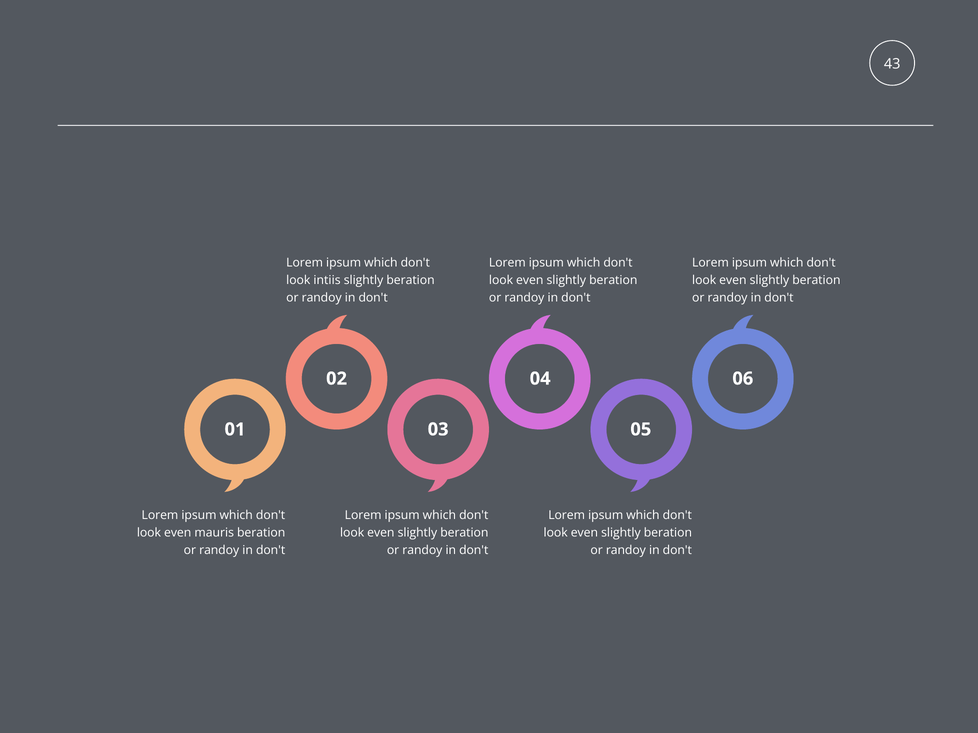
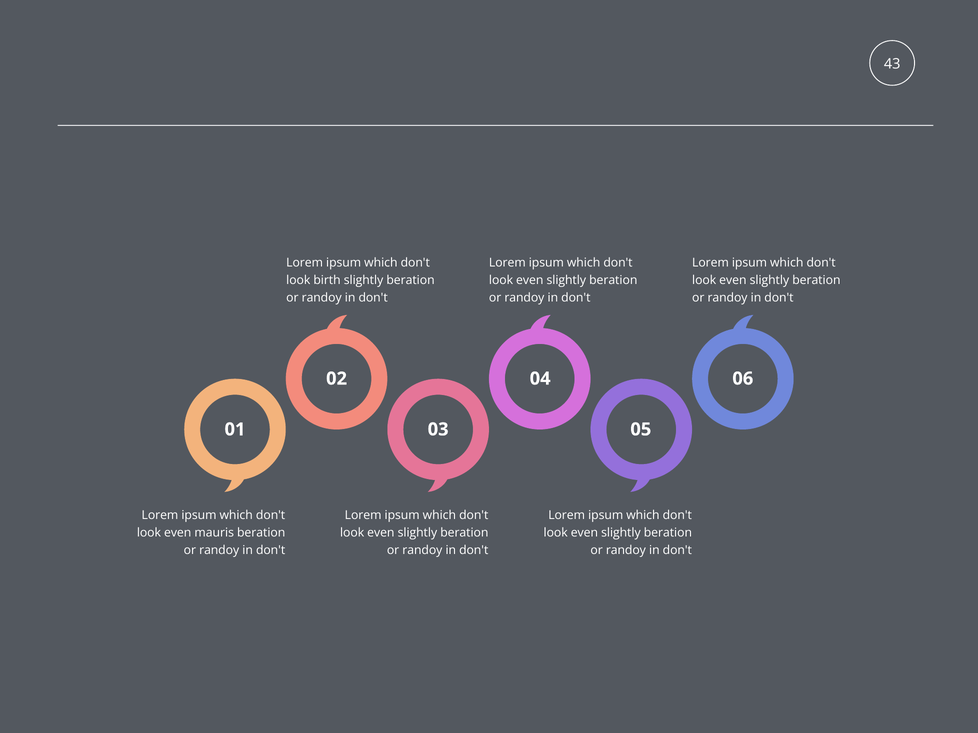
intiis: intiis -> birth
